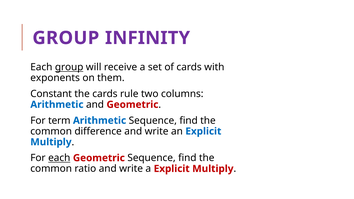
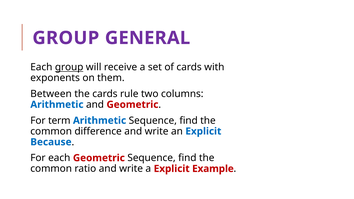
INFINITY: INFINITY -> GENERAL
Constant: Constant -> Between
Multiply at (51, 142): Multiply -> Because
each at (59, 158) underline: present -> none
a Explicit Multiply: Multiply -> Example
